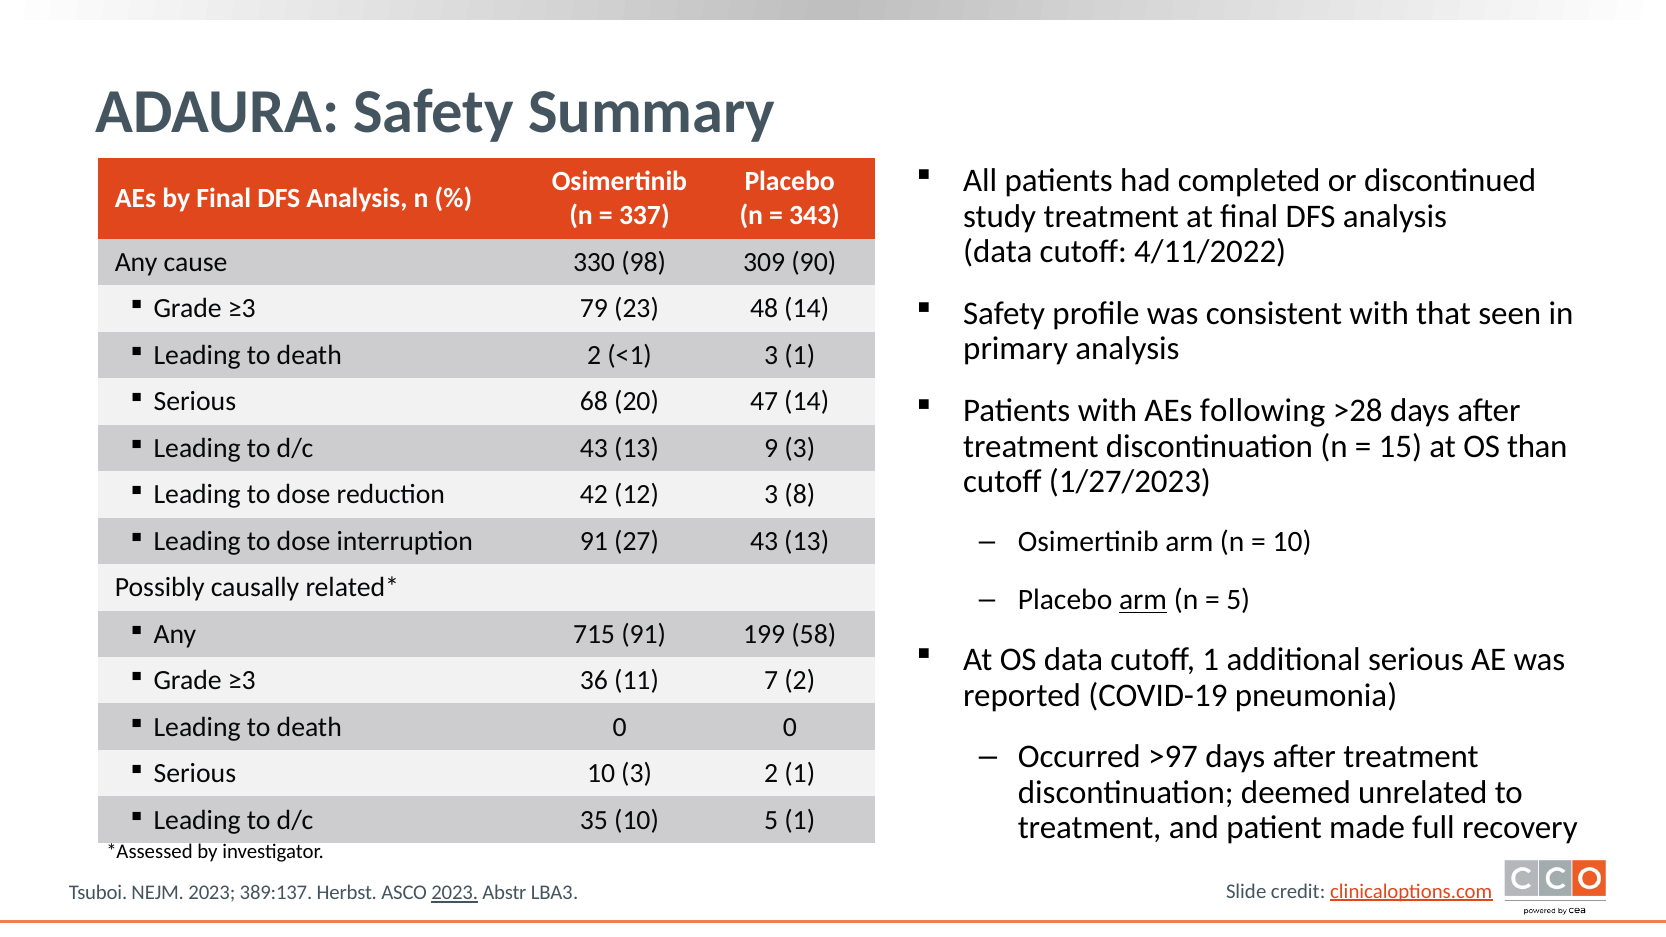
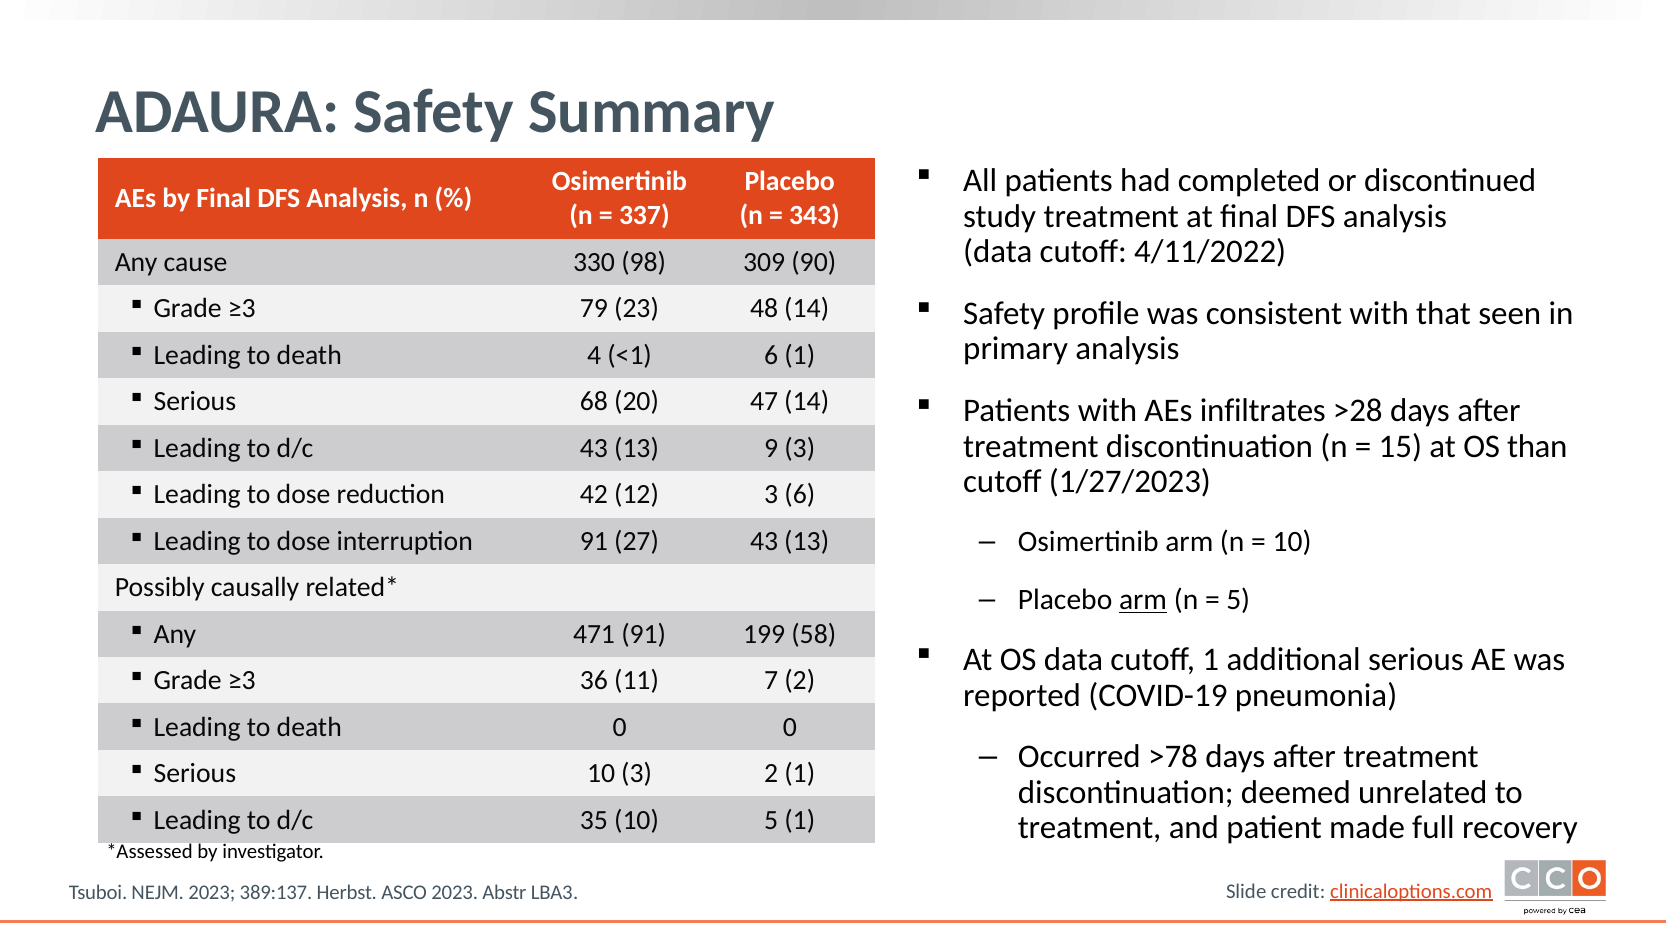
death 2: 2 -> 4
<1 3: 3 -> 6
following: following -> infiltrates
3 8: 8 -> 6
715: 715 -> 471
>97: >97 -> >78
2023 at (455, 893) underline: present -> none
